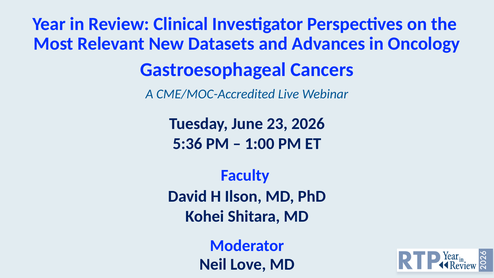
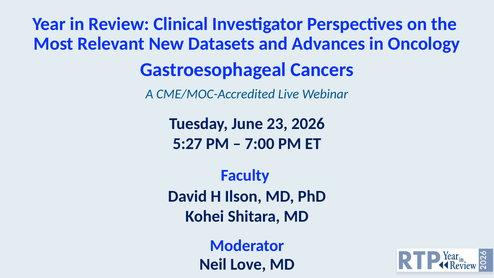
5:36: 5:36 -> 5:27
1:00: 1:00 -> 7:00
